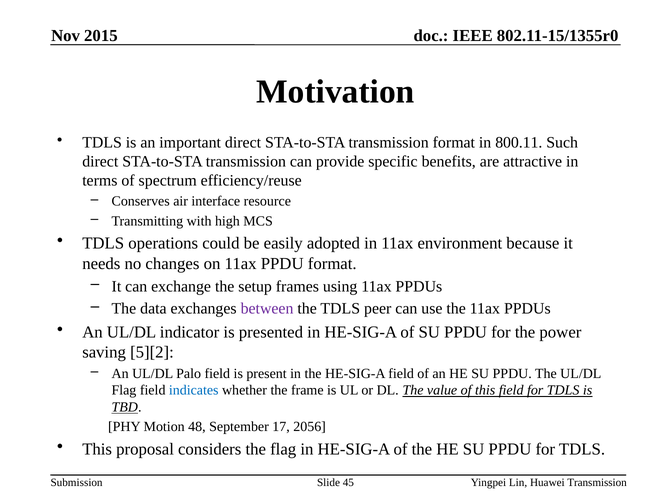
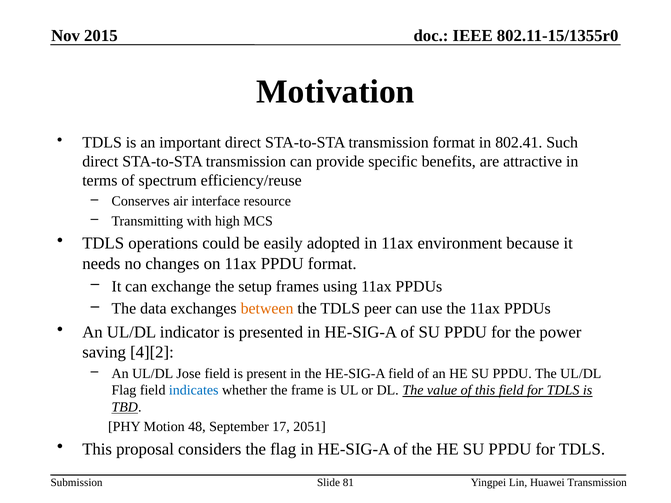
800.11: 800.11 -> 802.41
between colour: purple -> orange
5][2: 5][2 -> 4][2
Palo: Palo -> Jose
2056: 2056 -> 2051
45: 45 -> 81
